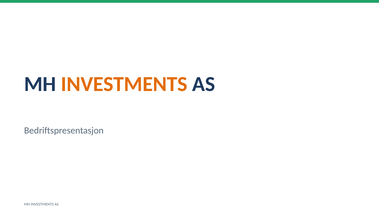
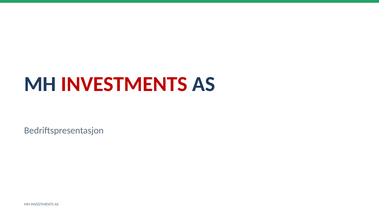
INVESTMENTS at (124, 84) colour: orange -> red
